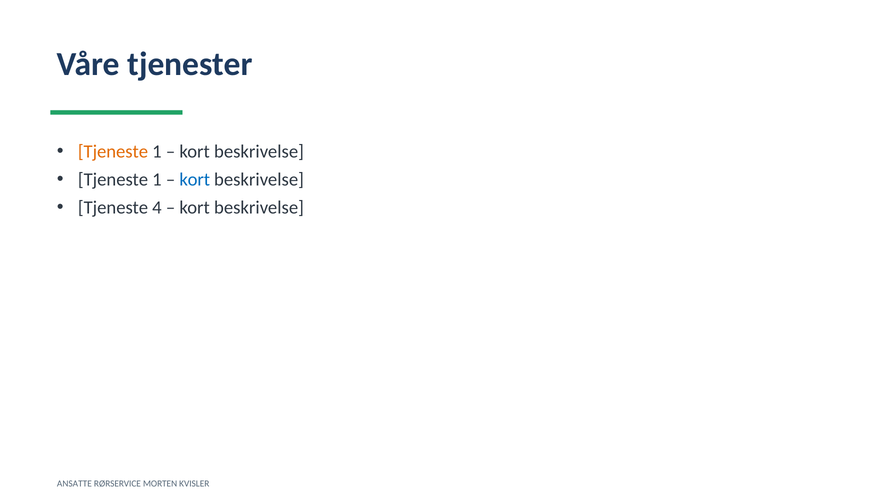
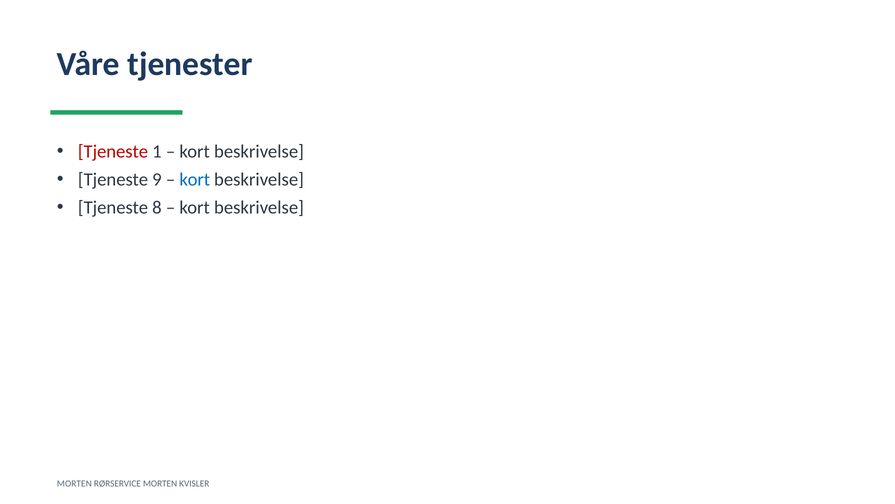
Tjeneste at (113, 152) colour: orange -> red
1 at (157, 180): 1 -> 9
4: 4 -> 8
ANSATTE at (74, 483): ANSATTE -> MORTEN
